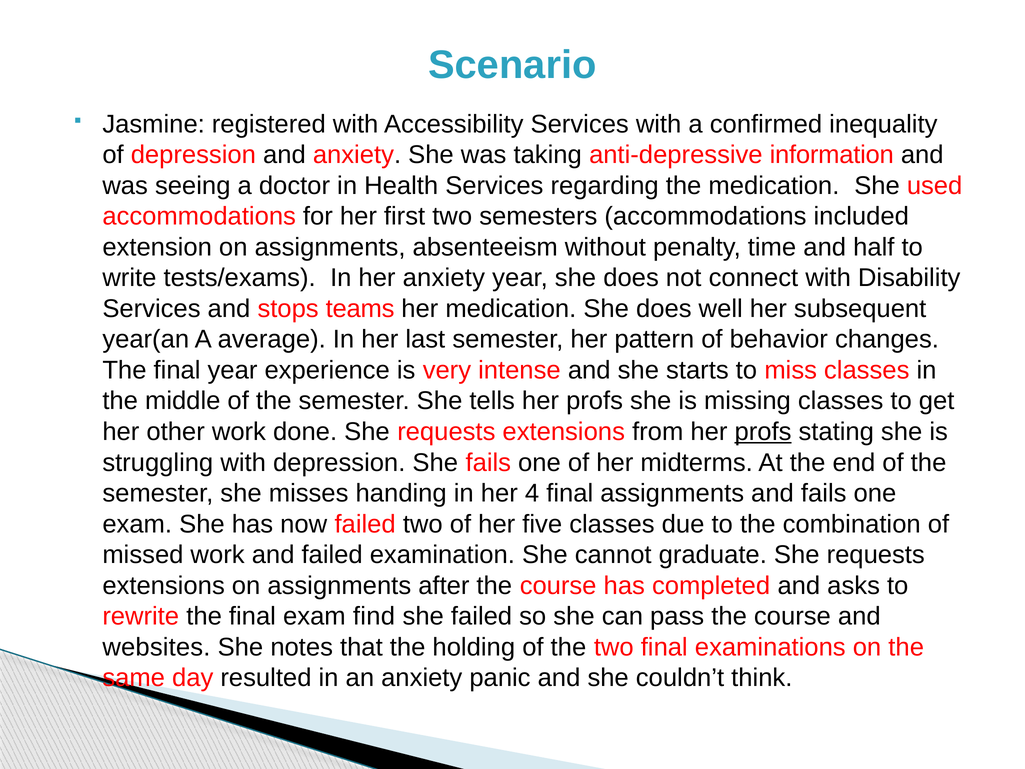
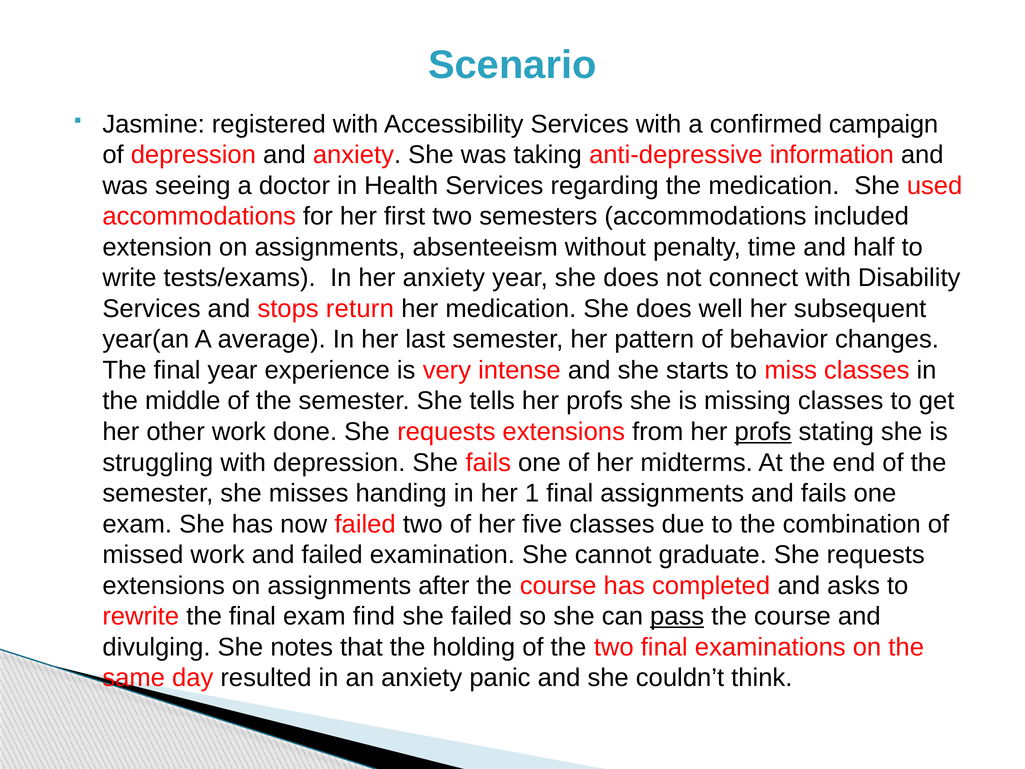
inequality: inequality -> campaign
teams: teams -> return
4: 4 -> 1
pass underline: none -> present
websites: websites -> divulging
